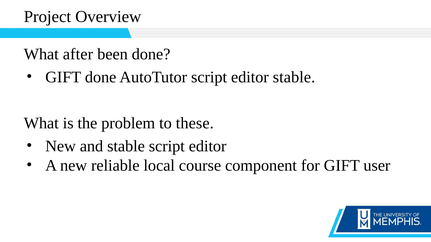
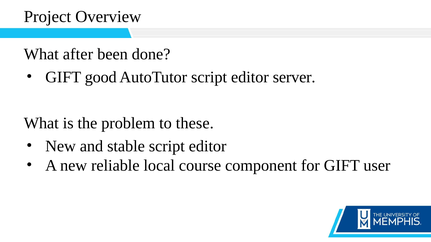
GIFT done: done -> good
editor stable: stable -> server
